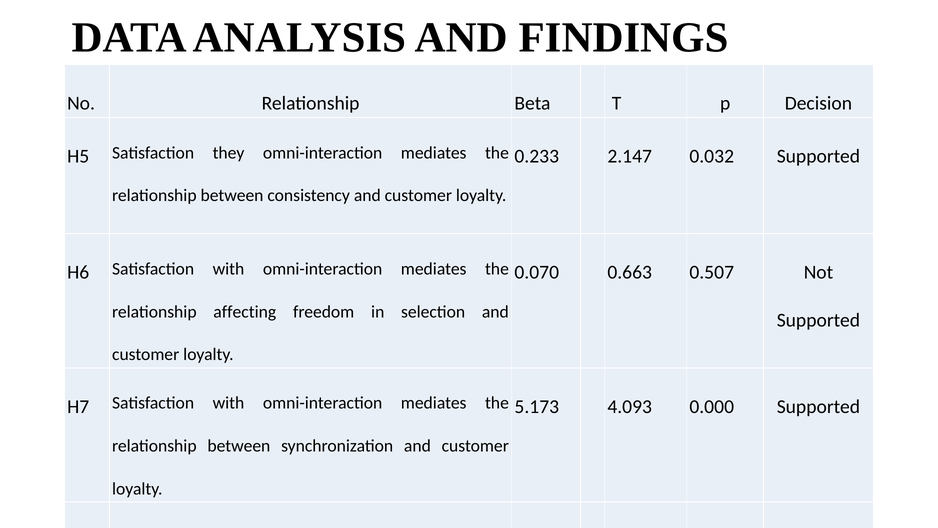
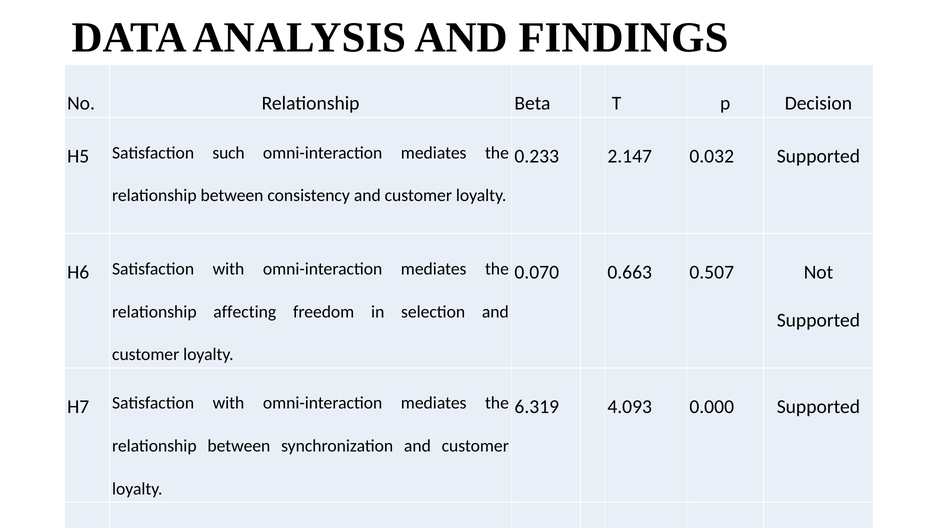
they: they -> such
5.173: 5.173 -> 6.319
